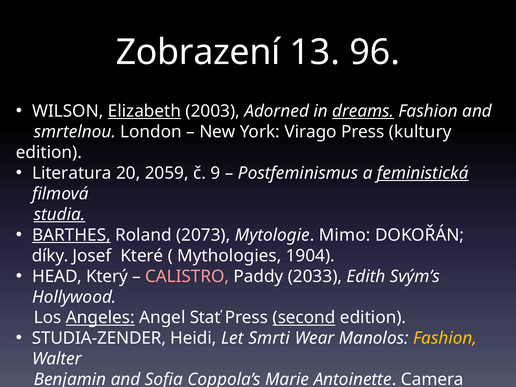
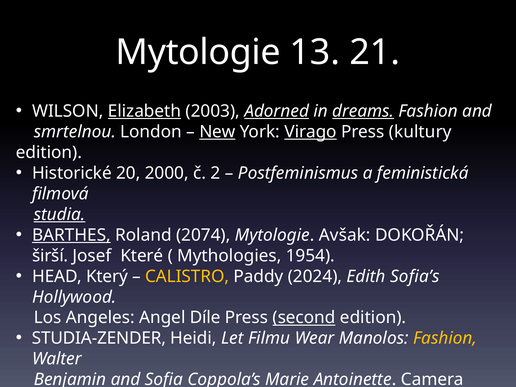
Zobrazení at (198, 52): Zobrazení -> Mytologie
96: 96 -> 21
Adorned underline: none -> present
New underline: none -> present
Virago underline: none -> present
Literatura: Literatura -> Historické
2059: 2059 -> 2000
9: 9 -> 2
feministická underline: present -> none
2073: 2073 -> 2074
Mimo: Mimo -> Avšak
díky: díky -> širší
1904: 1904 -> 1954
CALISTRO colour: pink -> yellow
2033: 2033 -> 2024
Svým’s: Svým’s -> Sofia’s
Angeles underline: present -> none
Stať: Stať -> Díle
Smrti: Smrti -> Filmu
